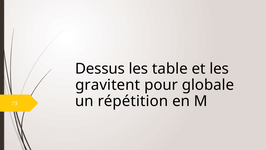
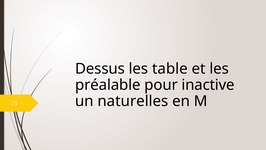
gravitent: gravitent -> préalable
globale: globale -> inactive
répétition: répétition -> naturelles
